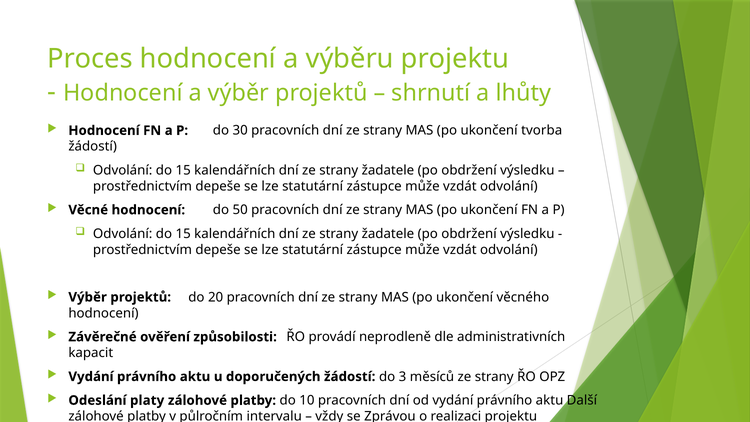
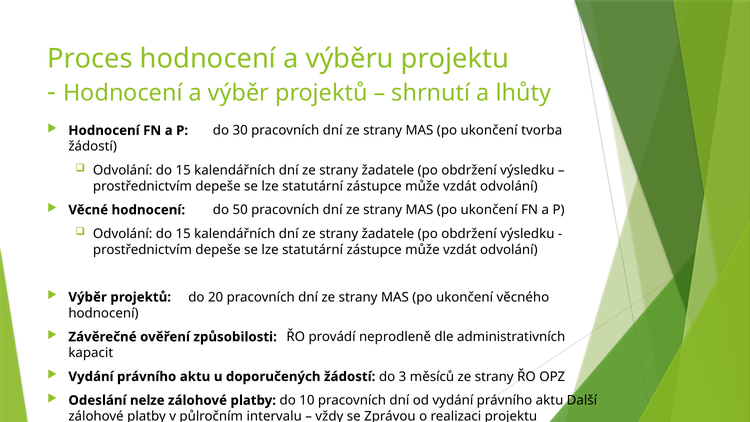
platy: platy -> nelze
